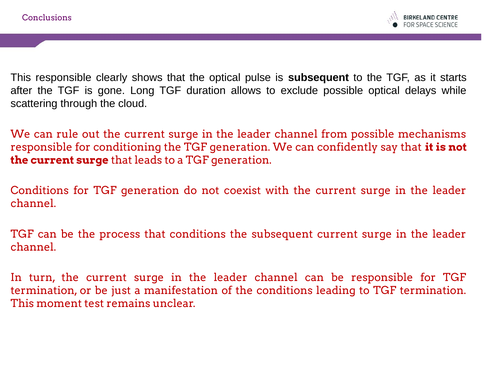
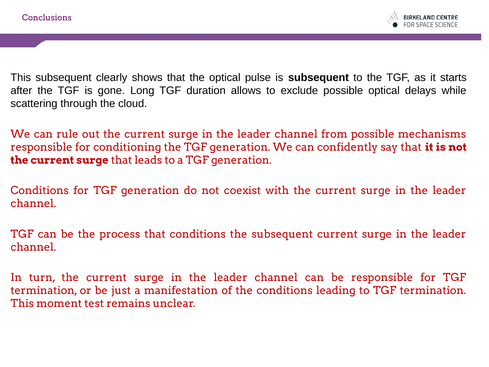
This responsible: responsible -> subsequent
